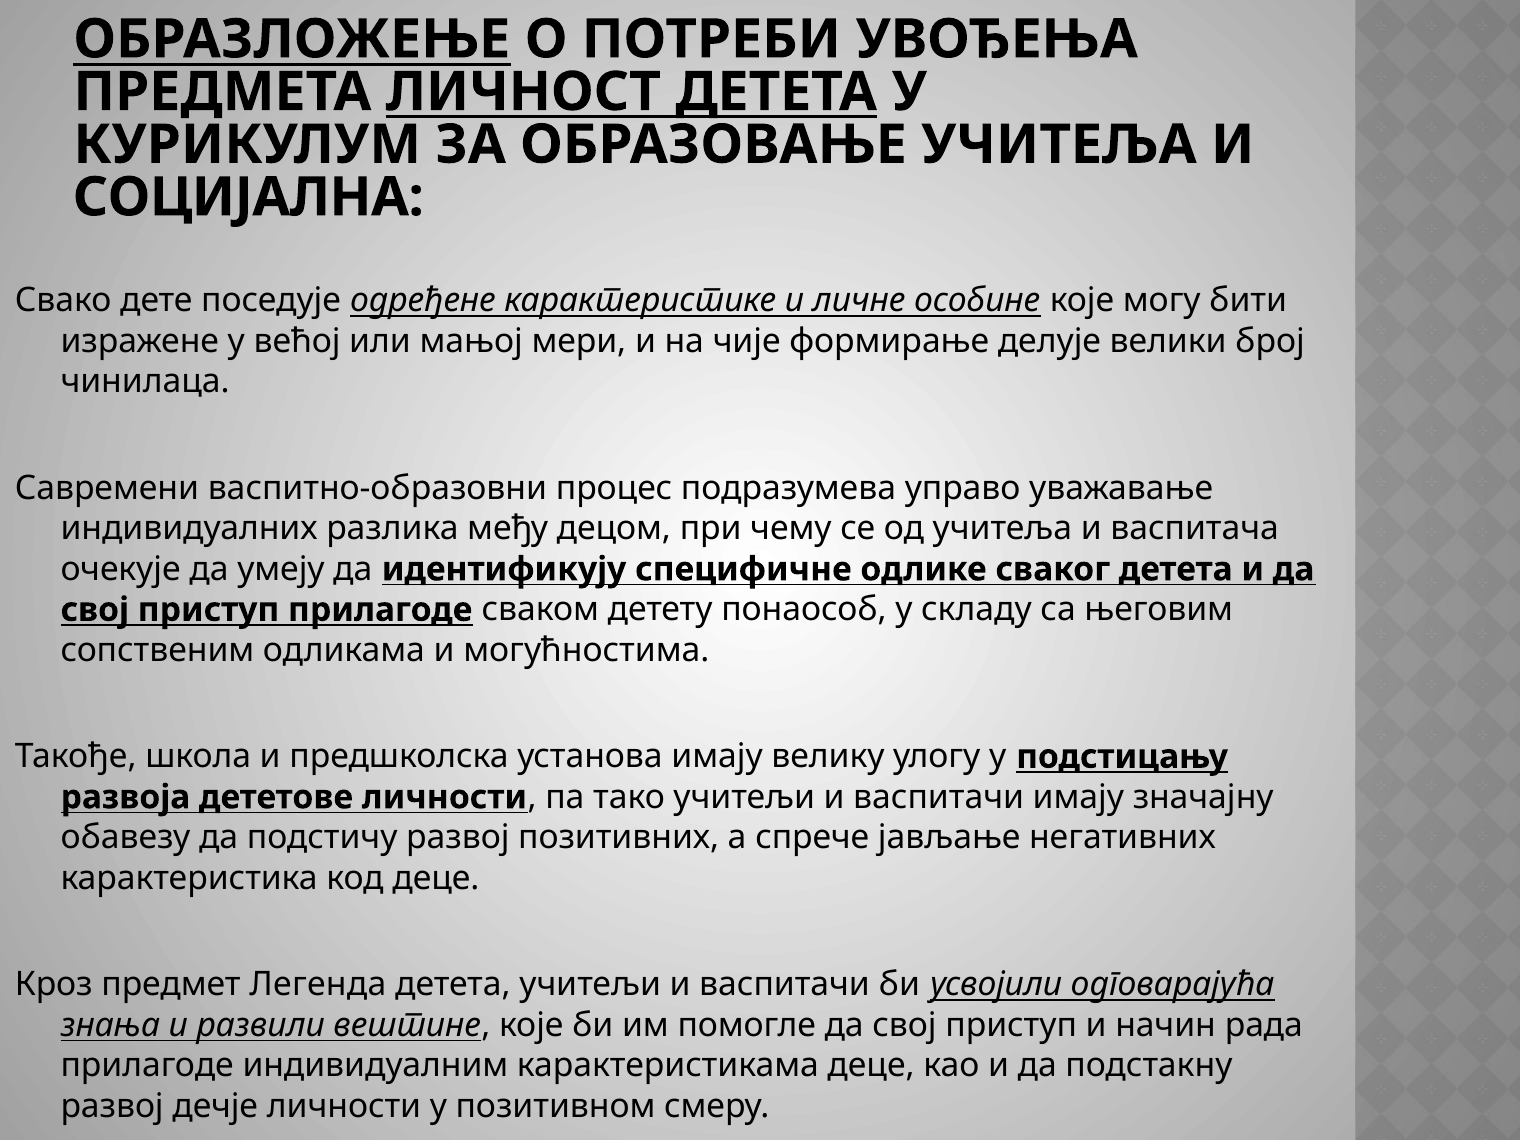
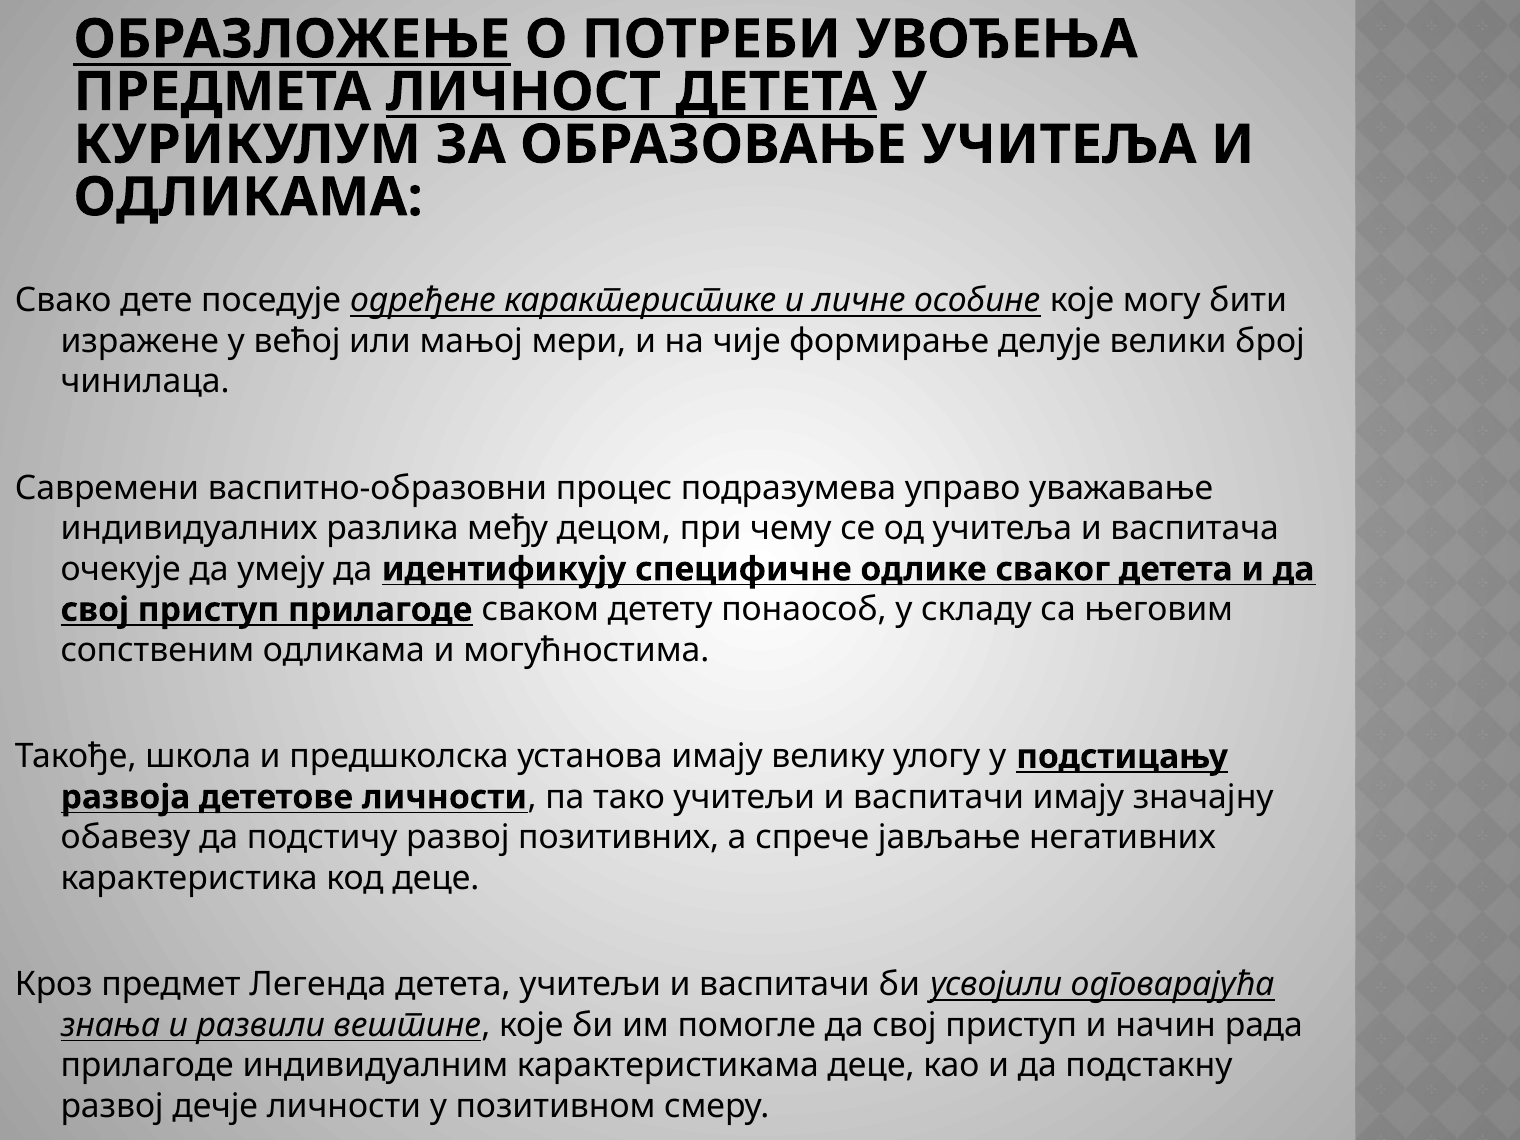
СОЦИЈАЛНА at (248, 197): СОЦИЈАЛНА -> ОДЛИКАМА
